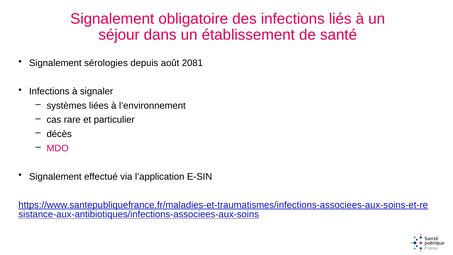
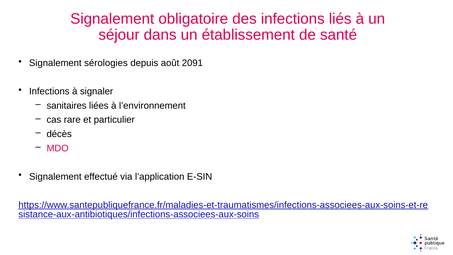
2081: 2081 -> 2091
systèmes: systèmes -> sanitaires
